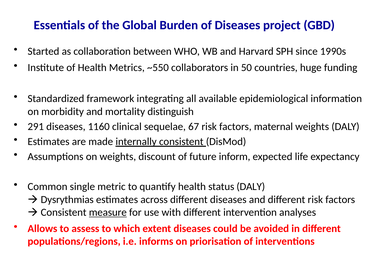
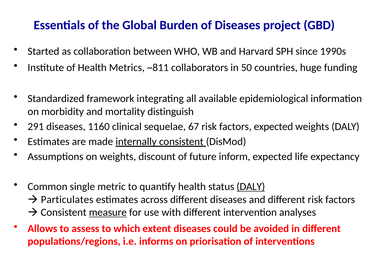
~550: ~550 -> ~811
factors maternal: maternal -> expected
DALY at (251, 187) underline: none -> present
Dysrythmias: Dysrythmias -> Particulates
